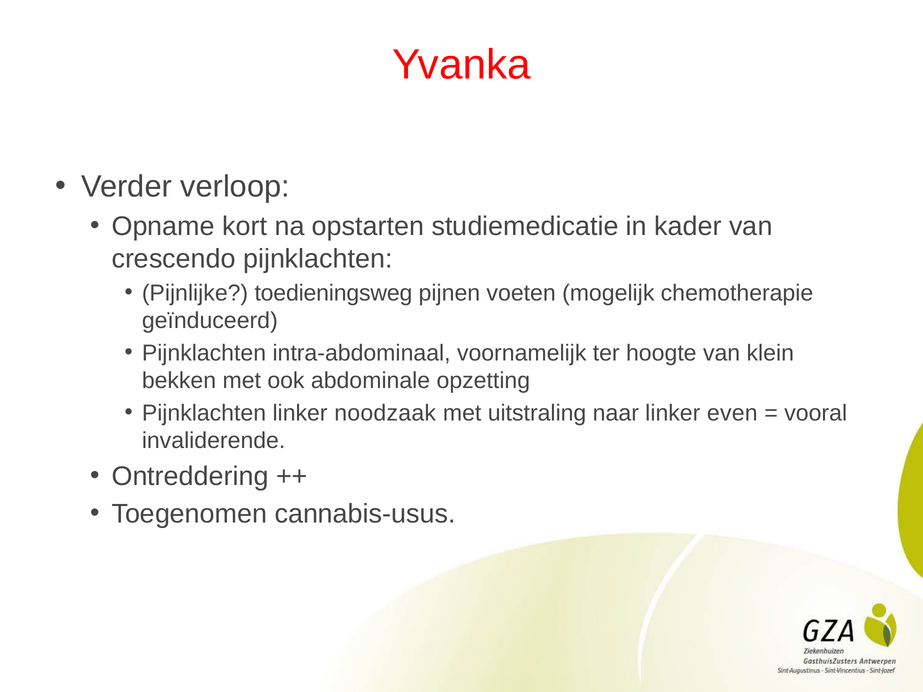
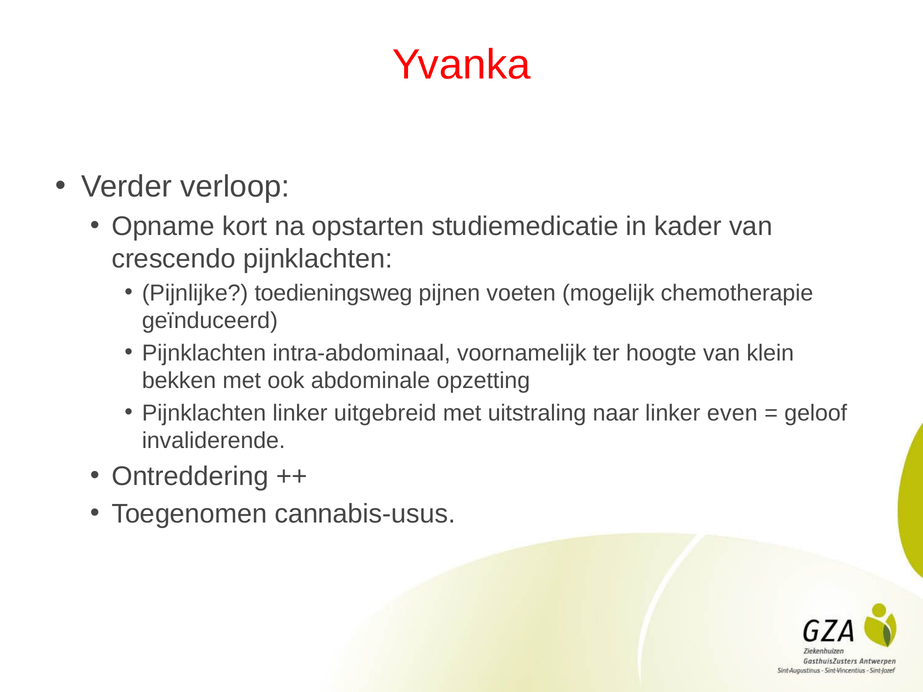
noodzaak: noodzaak -> uitgebreid
vooral: vooral -> geloof
